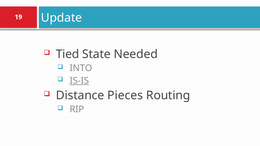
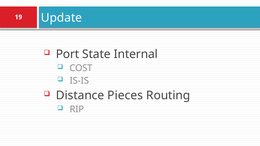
Tied: Tied -> Port
Needed: Needed -> Internal
INTO: INTO -> COST
IS-IS underline: present -> none
